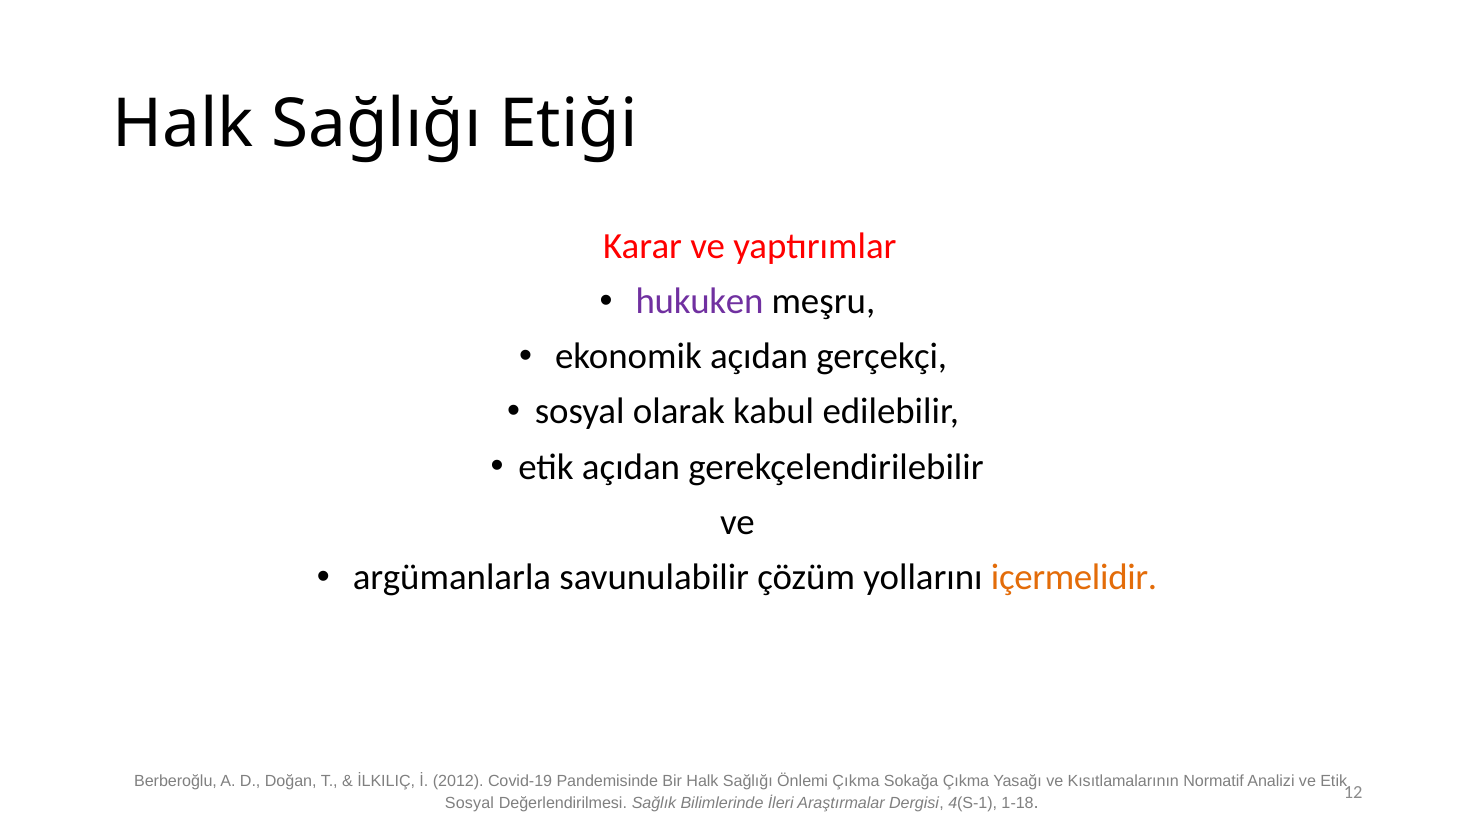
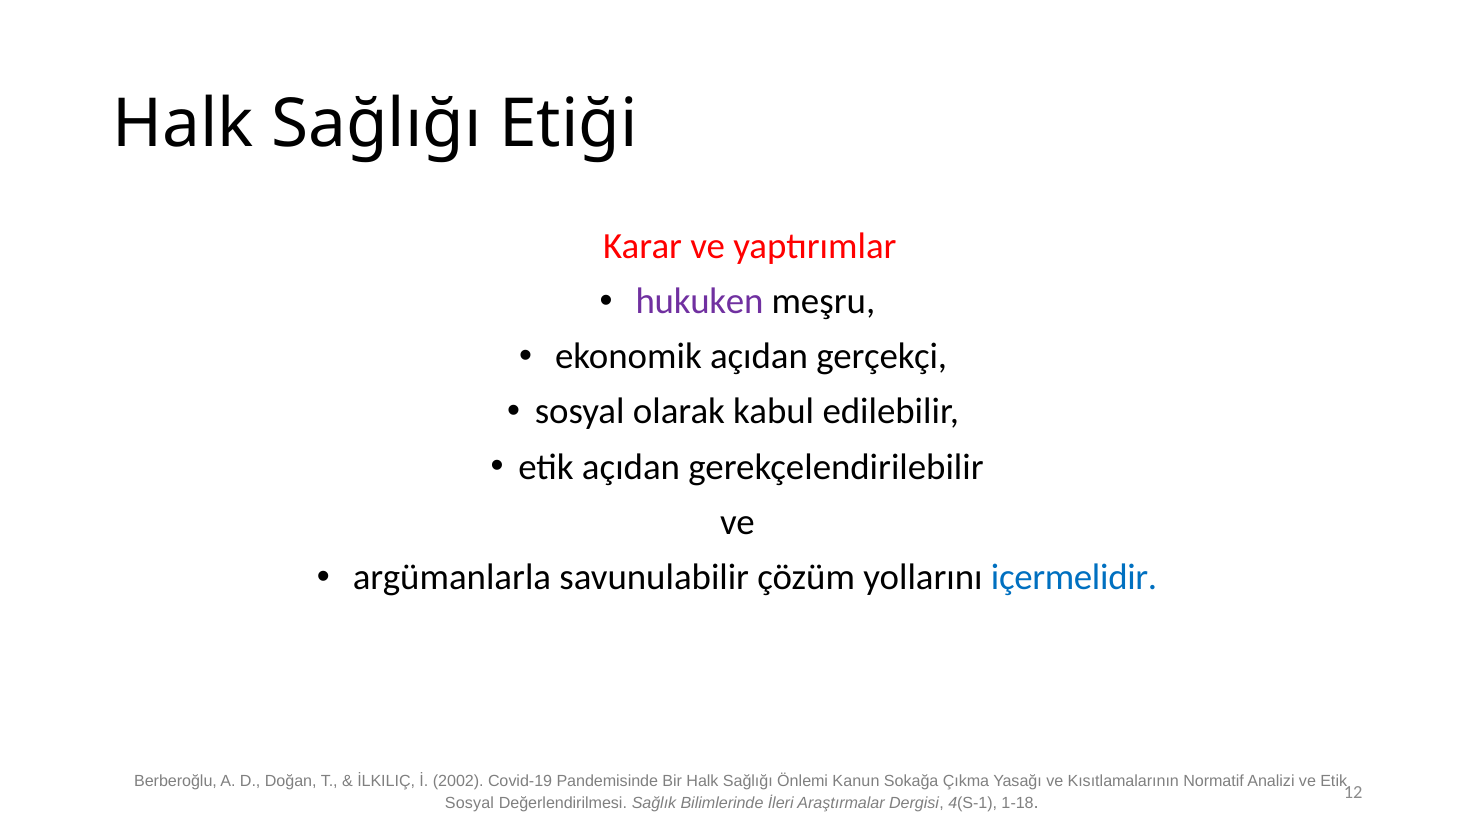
içermelidir colour: orange -> blue
2012: 2012 -> 2002
Önlemi Çıkma: Çıkma -> Kanun
